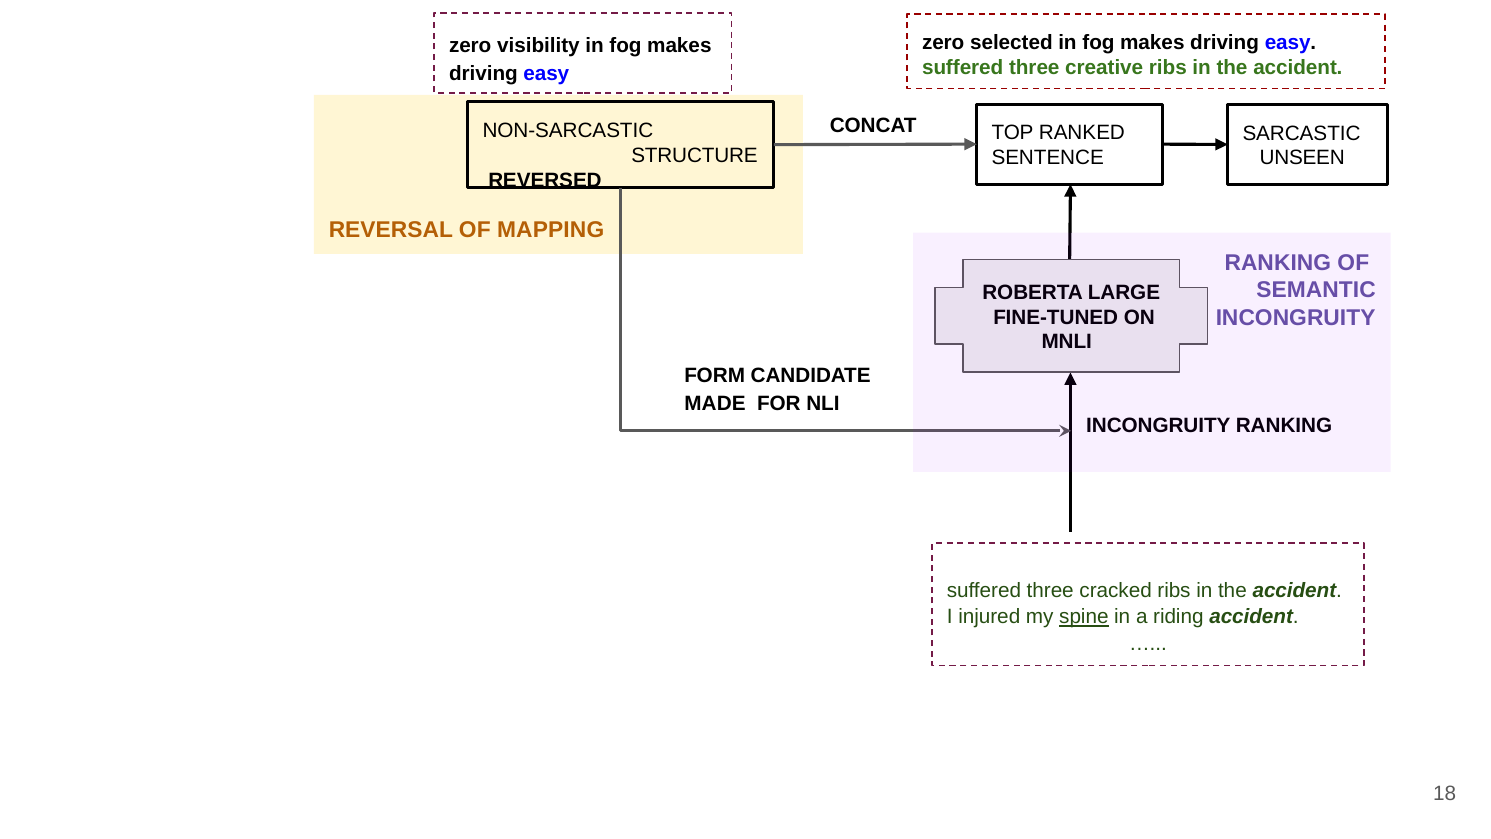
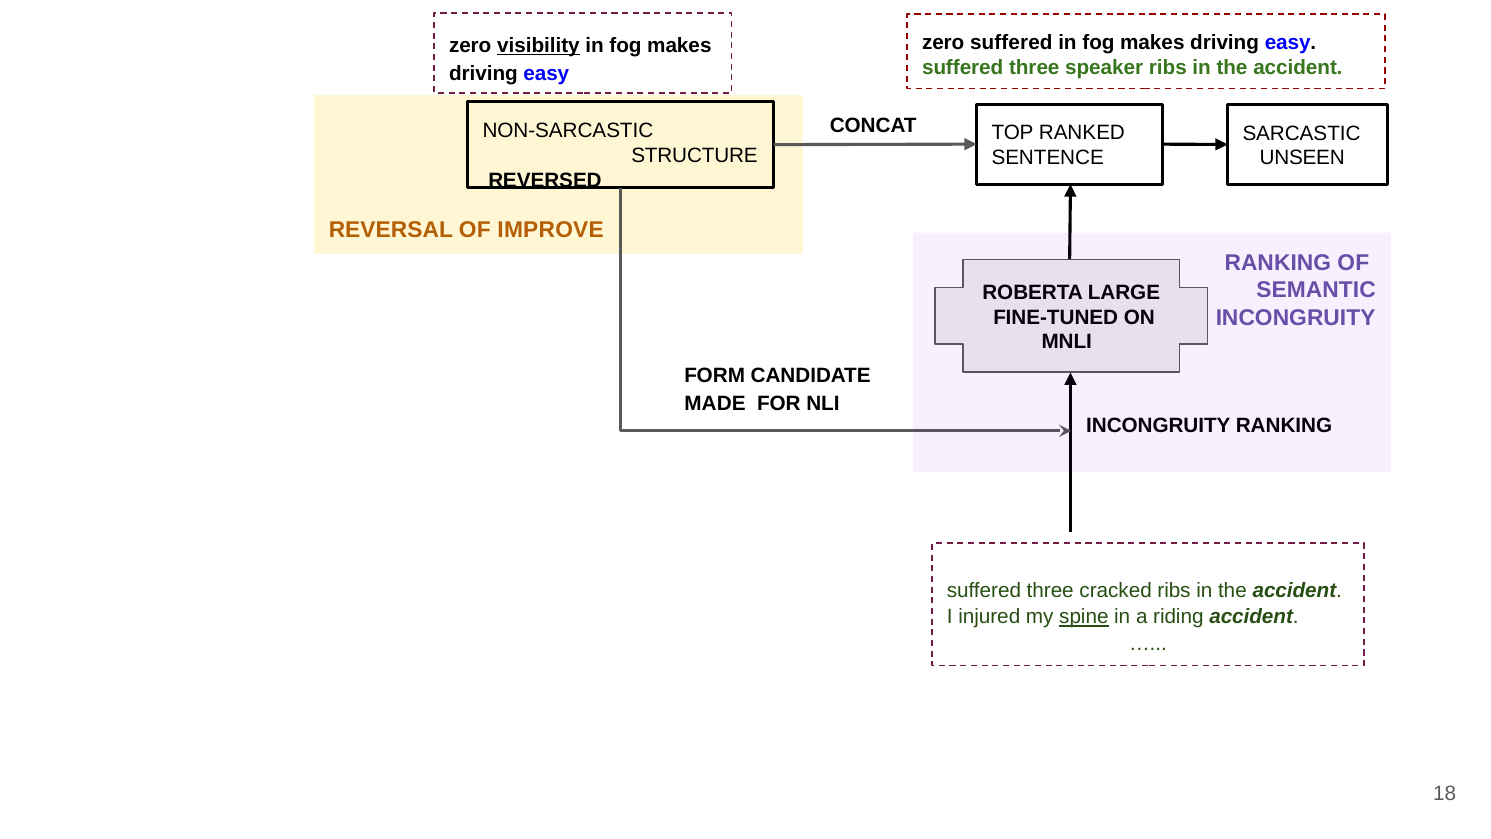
zero selected: selected -> suffered
visibility underline: none -> present
creative: creative -> speaker
MAPPING: MAPPING -> IMPROVE
